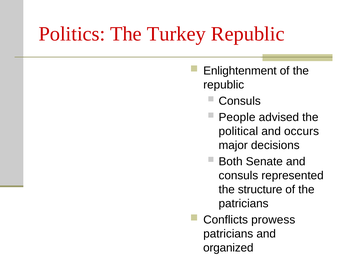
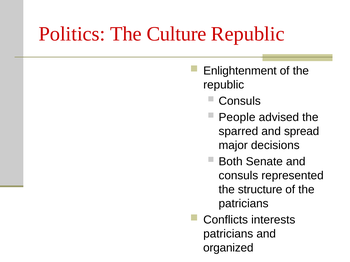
Turkey: Turkey -> Culture
political: political -> sparred
occurs: occurs -> spread
prowess: prowess -> interests
